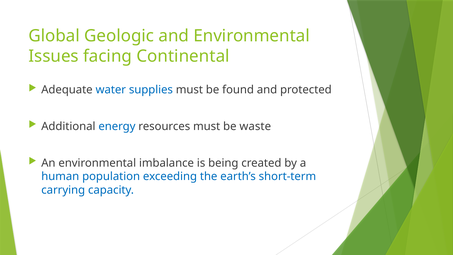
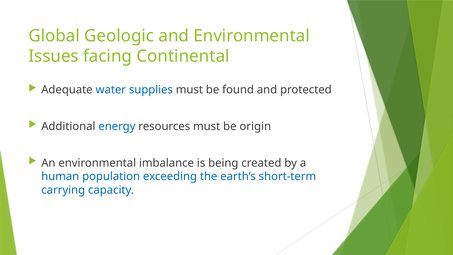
waste: waste -> origin
